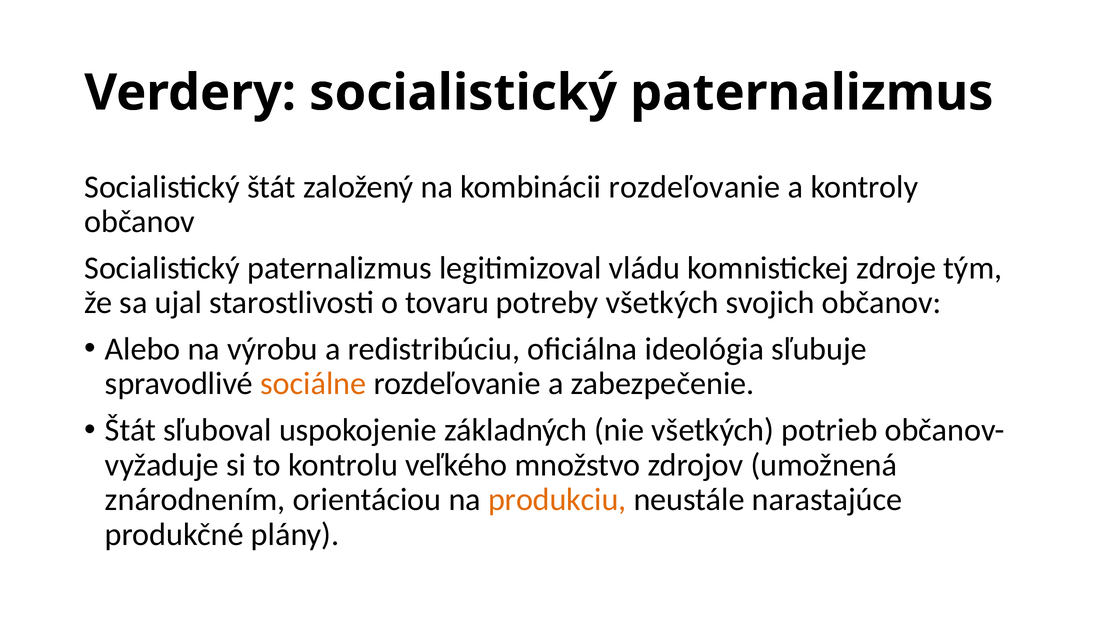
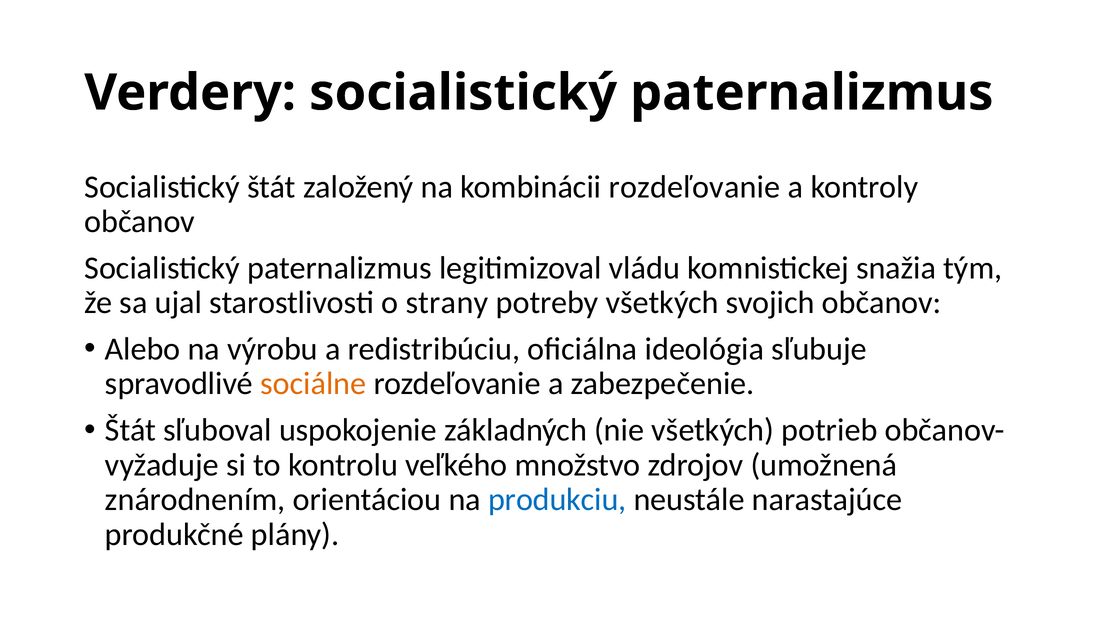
zdroje: zdroje -> snažia
tovaru: tovaru -> strany
produkciu colour: orange -> blue
